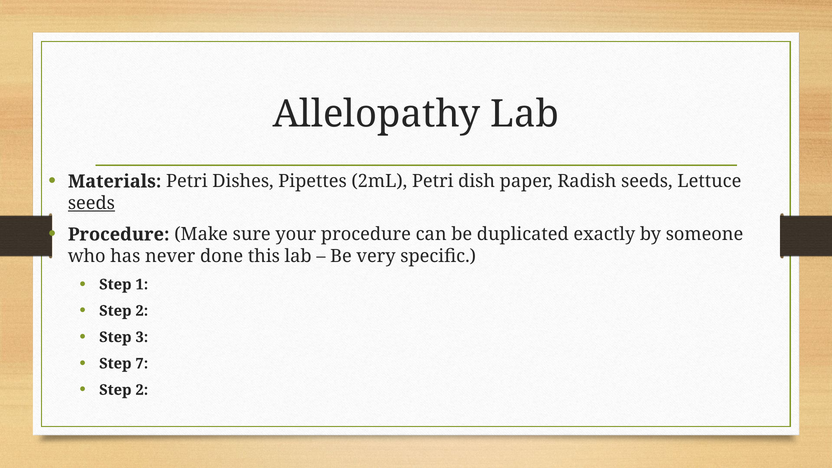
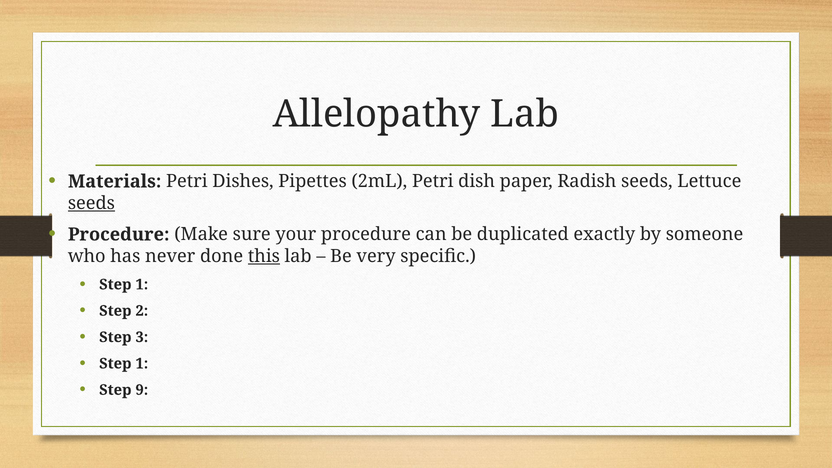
this underline: none -> present
7 at (142, 364): 7 -> 1
2 at (142, 390): 2 -> 9
